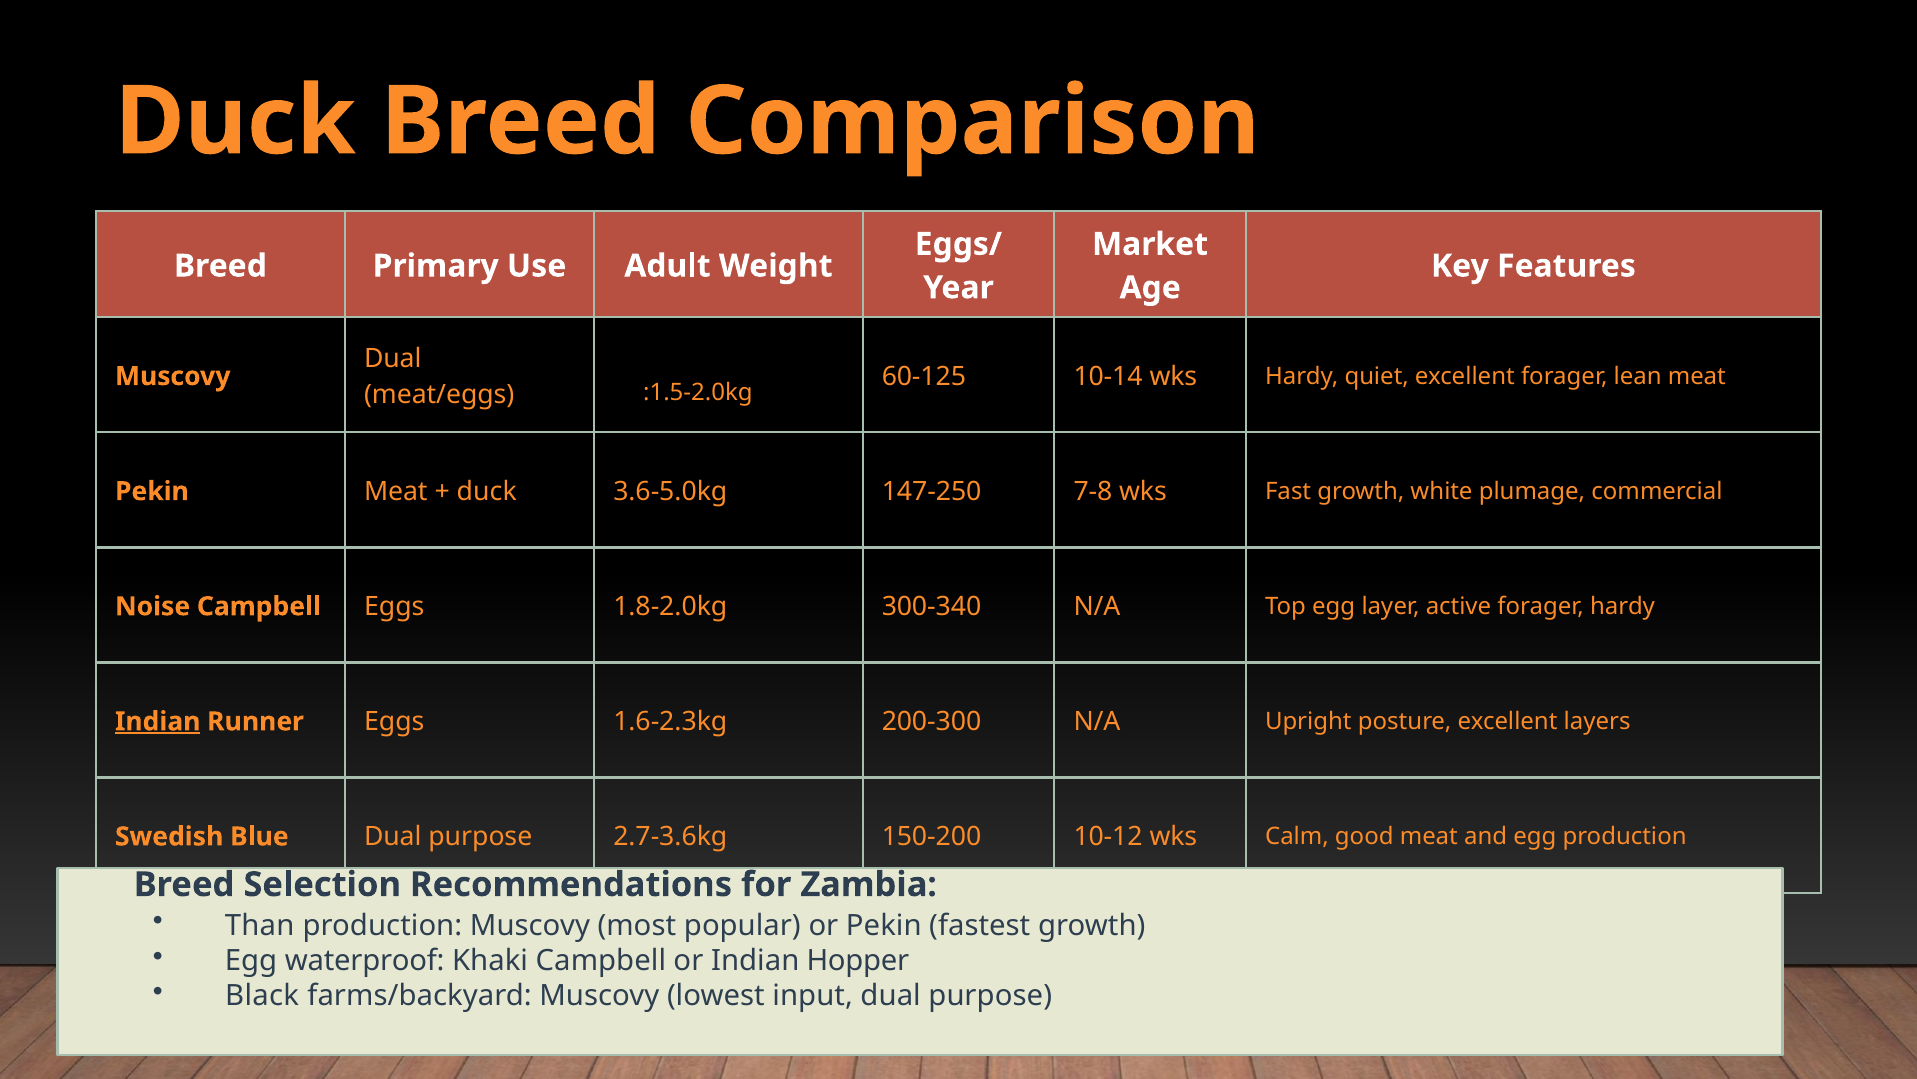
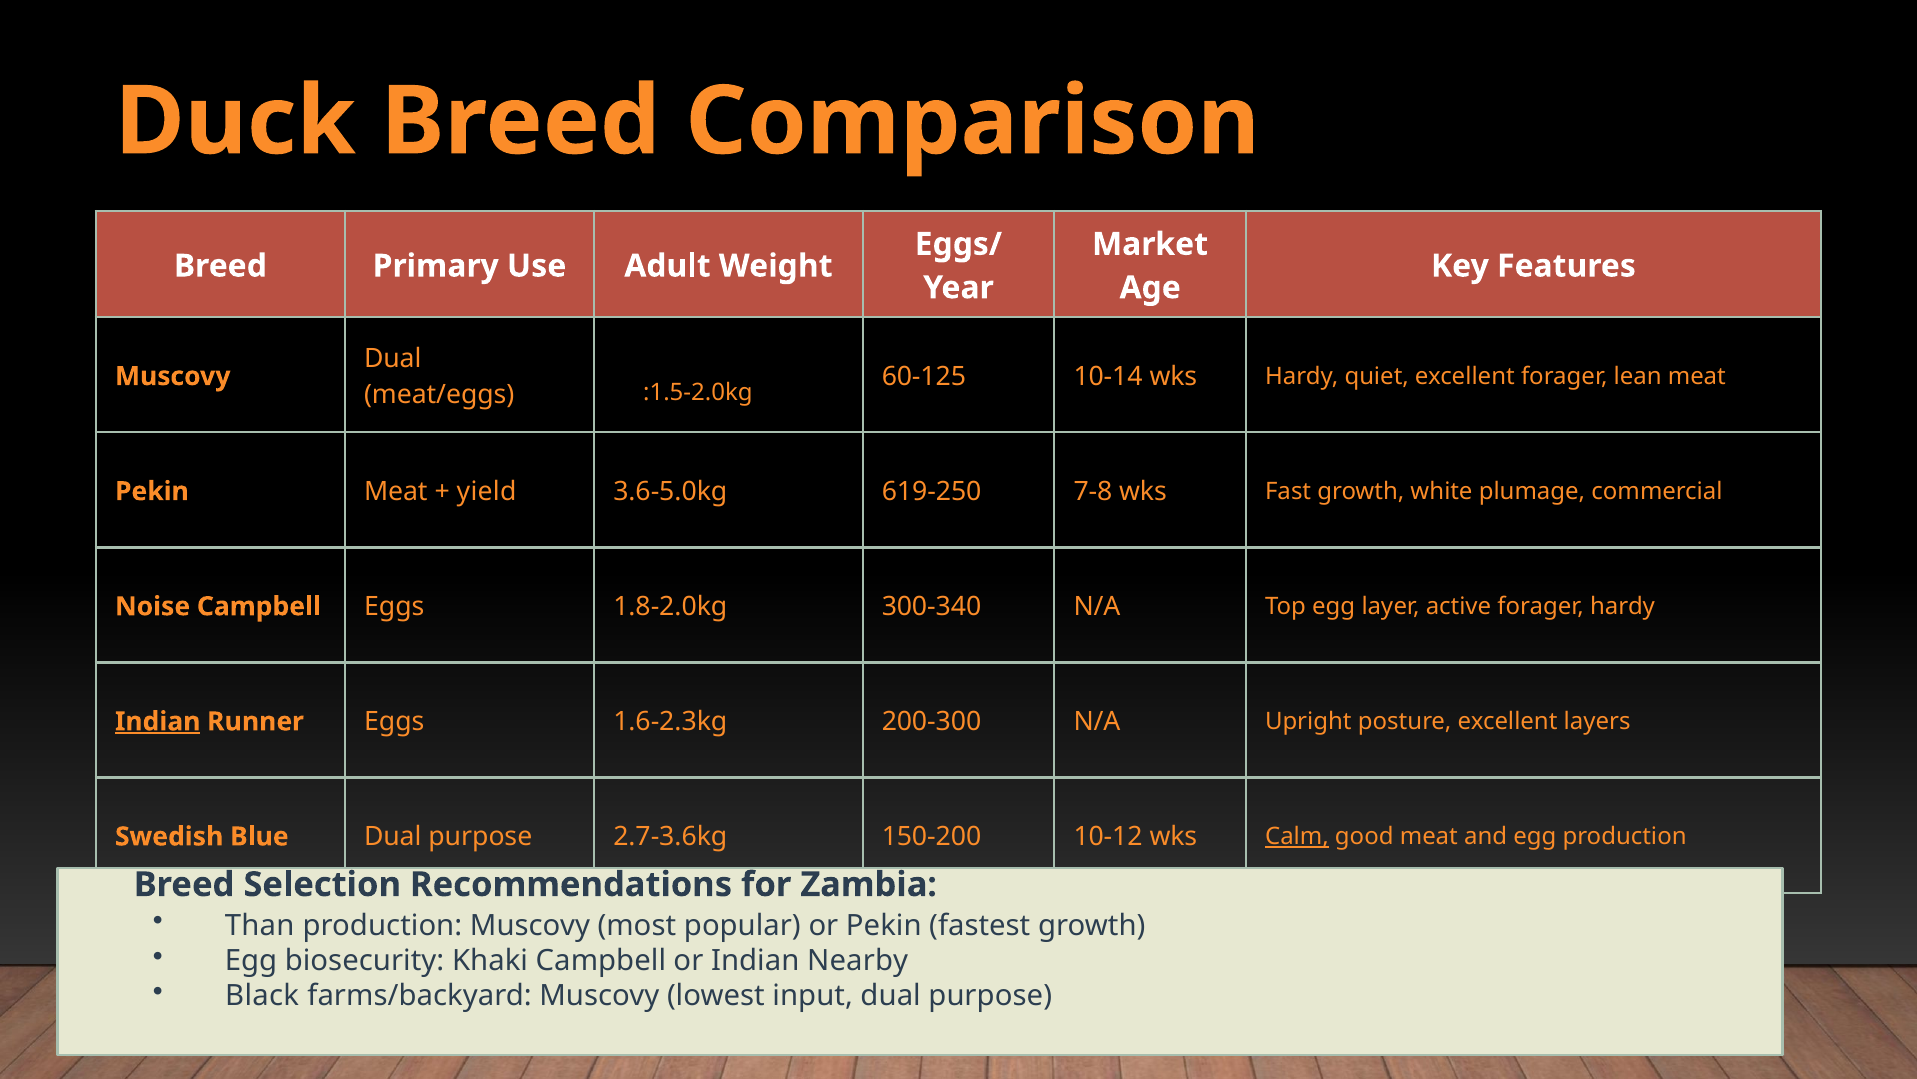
duck at (487, 491): duck -> yield
147-250: 147-250 -> 619-250
Calm underline: none -> present
waterproof: waterproof -> biosecurity
Hopper: Hopper -> Nearby
